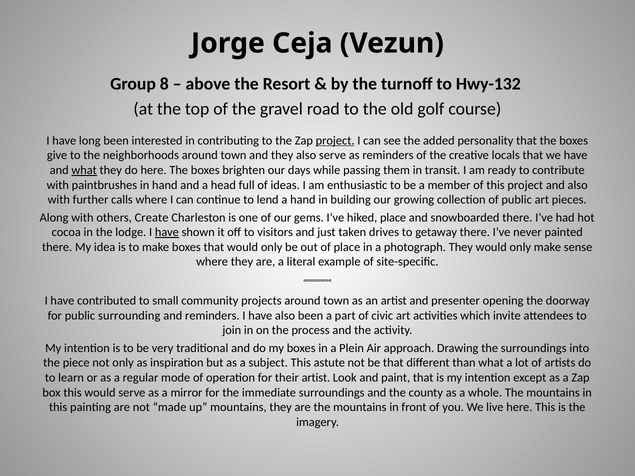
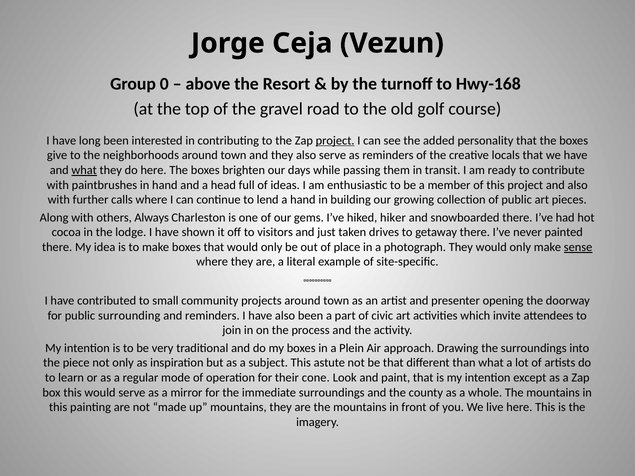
8: 8 -> 0
Hwy-132: Hwy-132 -> Hwy-168
Create: Create -> Always
hiked place: place -> hiker
have at (167, 232) underline: present -> none
sense underline: none -> present
their artist: artist -> cone
